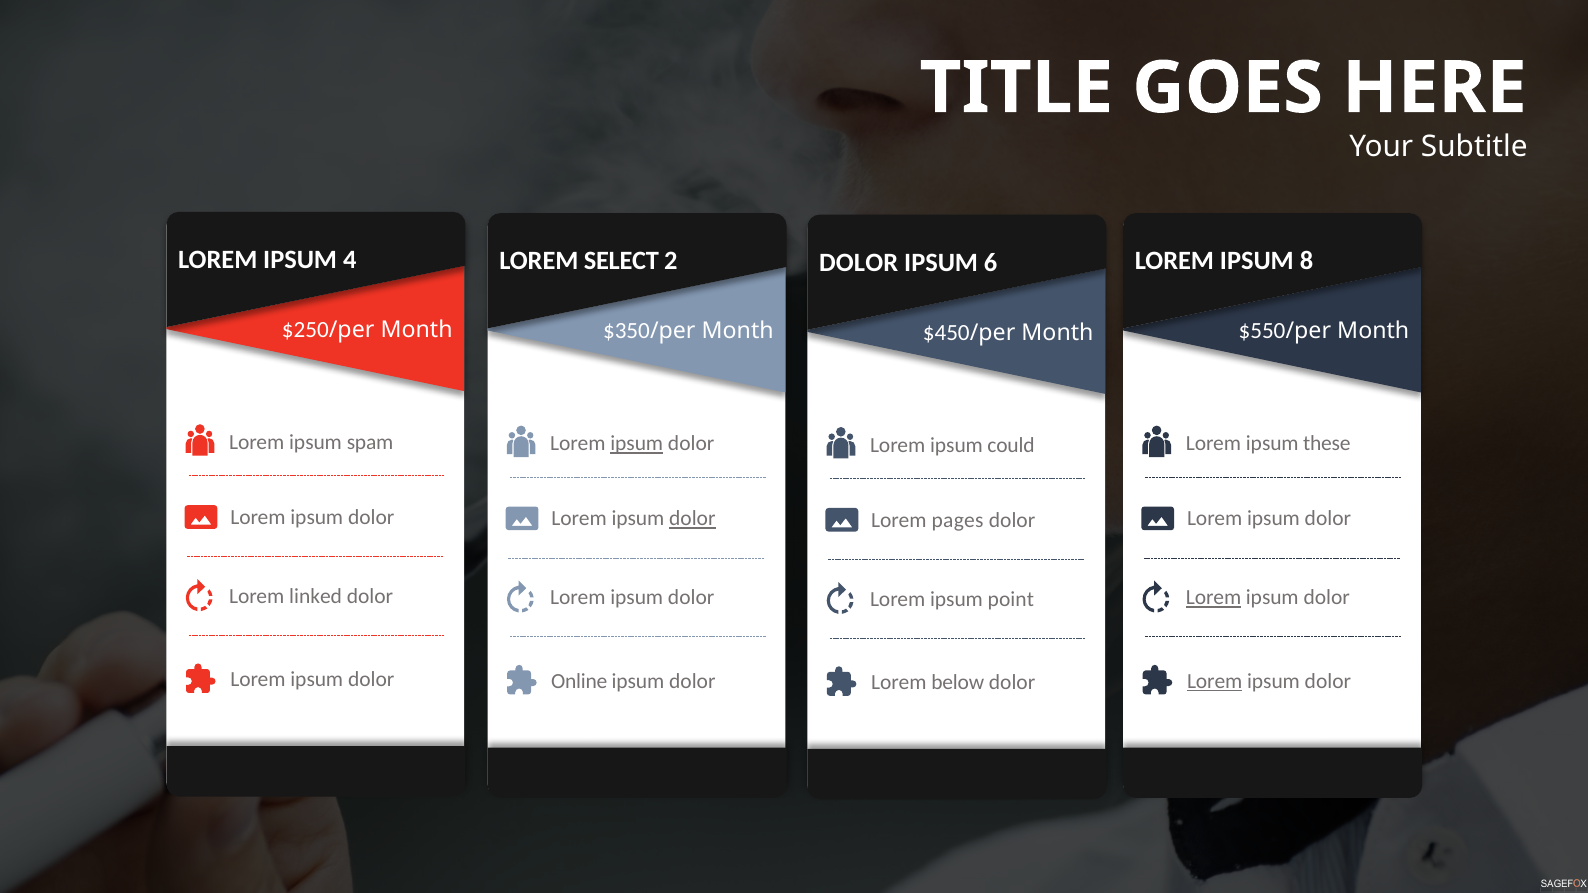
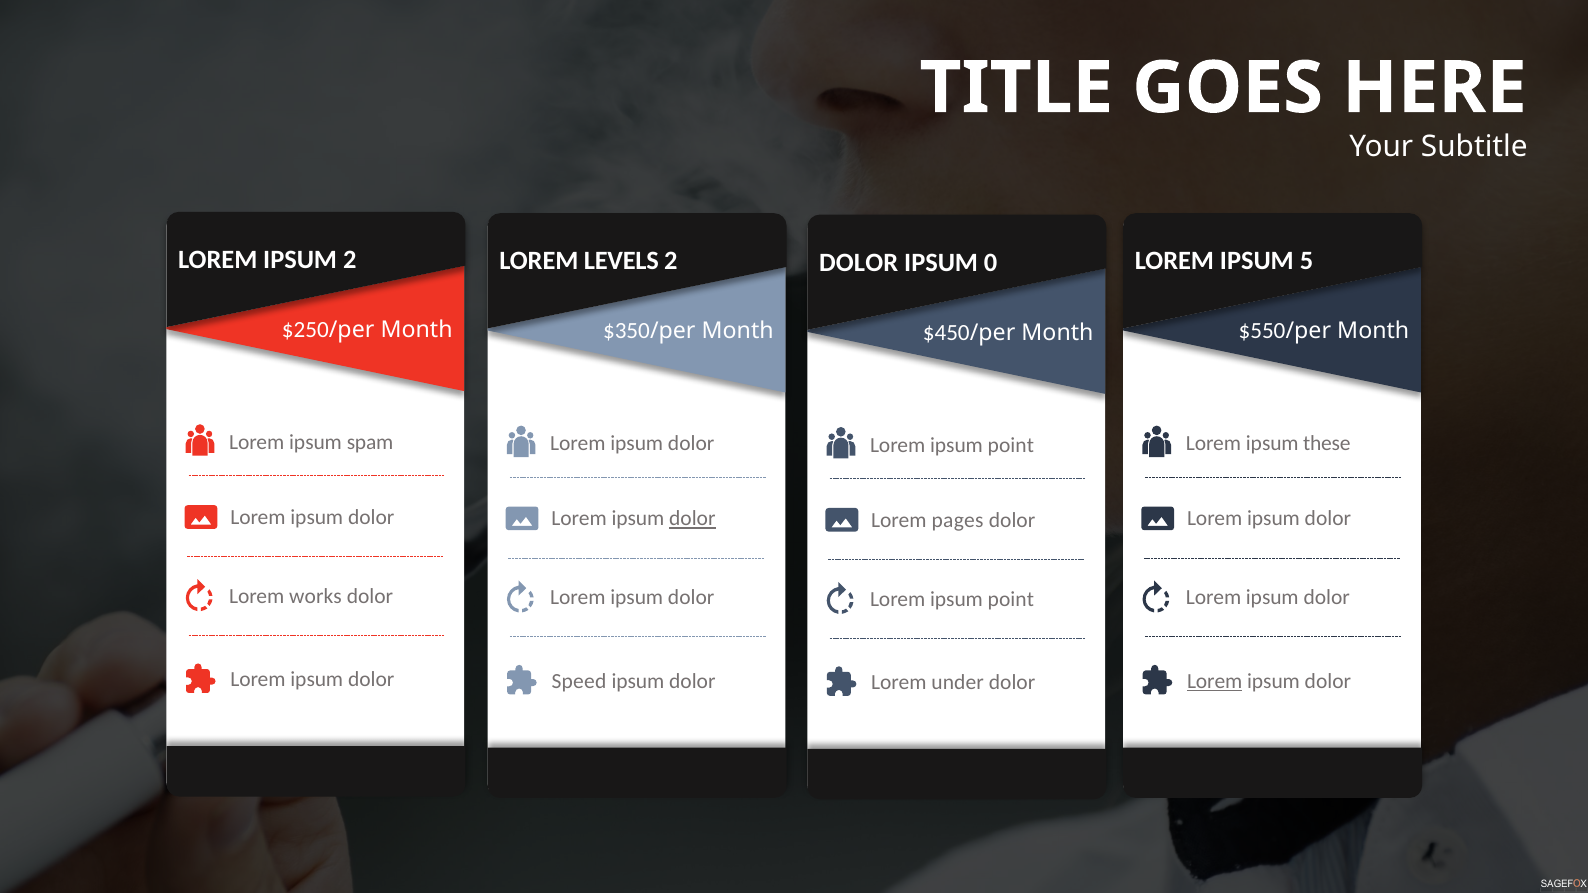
IPSUM 4: 4 -> 2
SELECT: SELECT -> LEVELS
8: 8 -> 5
6: 6 -> 0
ipsum at (637, 444) underline: present -> none
could at (1011, 445): could -> point
linked: linked -> works
Lorem at (1214, 598) underline: present -> none
Online: Online -> Speed
below: below -> under
